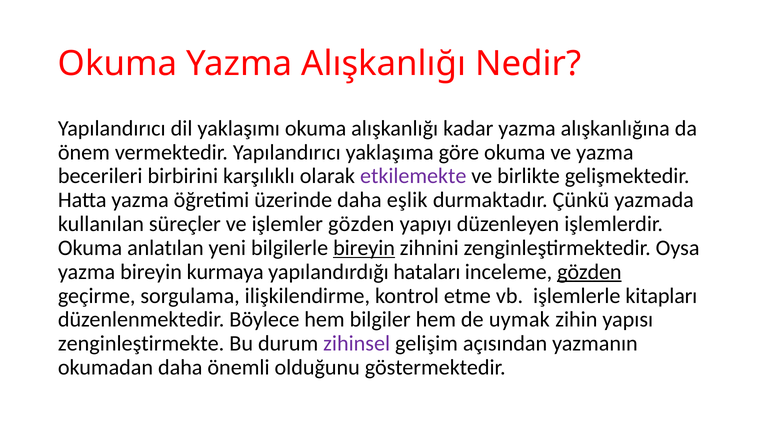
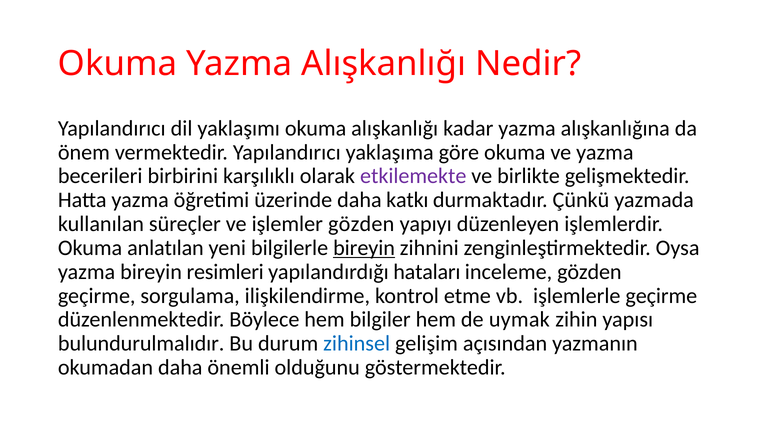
eşlik: eşlik -> katkı
kurmaya: kurmaya -> resimleri
gözden at (589, 272) underline: present -> none
işlemlerle kitapları: kitapları -> geçirme
zenginleştirmekte: zenginleştirmekte -> bulundurulmalıdır
zihinsel colour: purple -> blue
